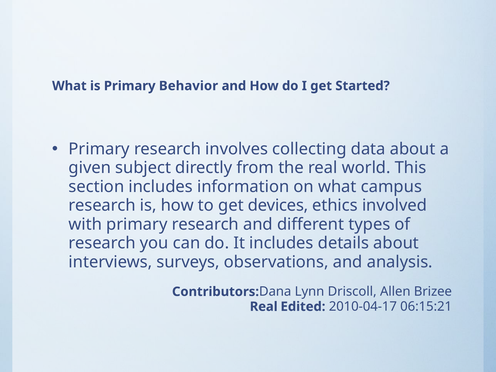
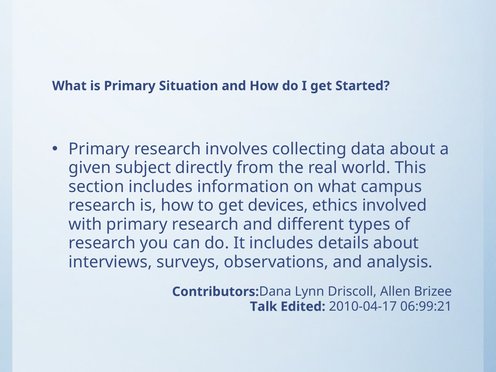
Behavior: Behavior -> Situation
Real at (264, 307): Real -> Talk
06:15:21: 06:15:21 -> 06:99:21
